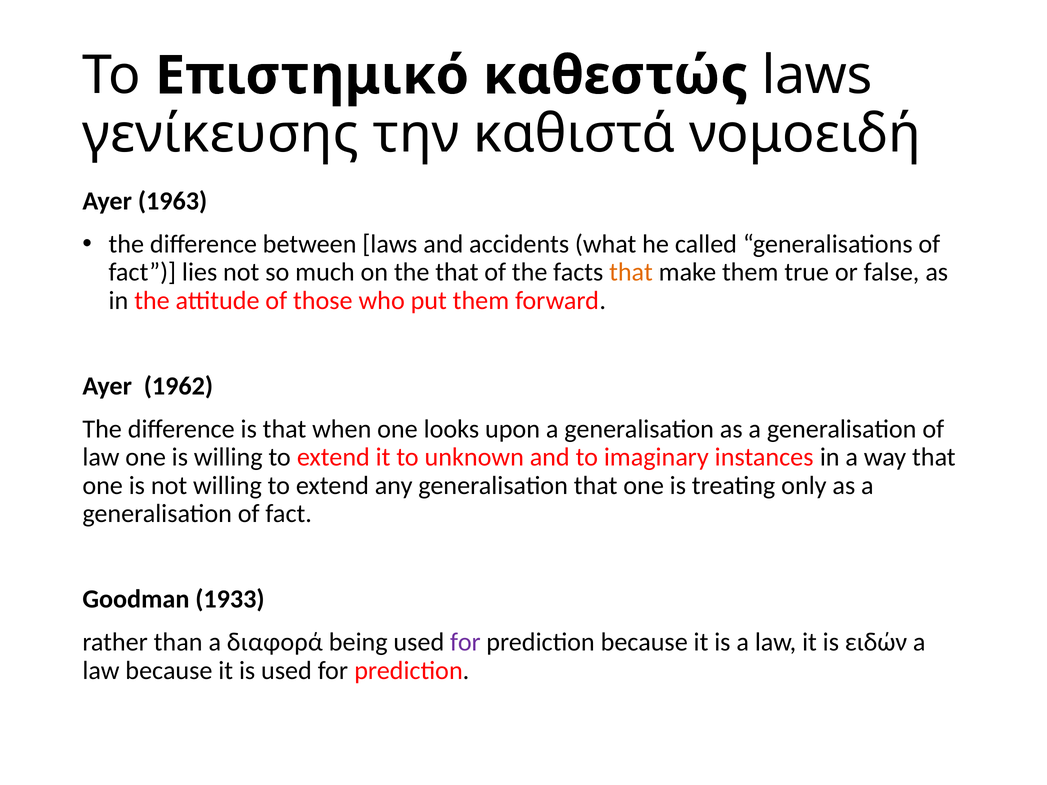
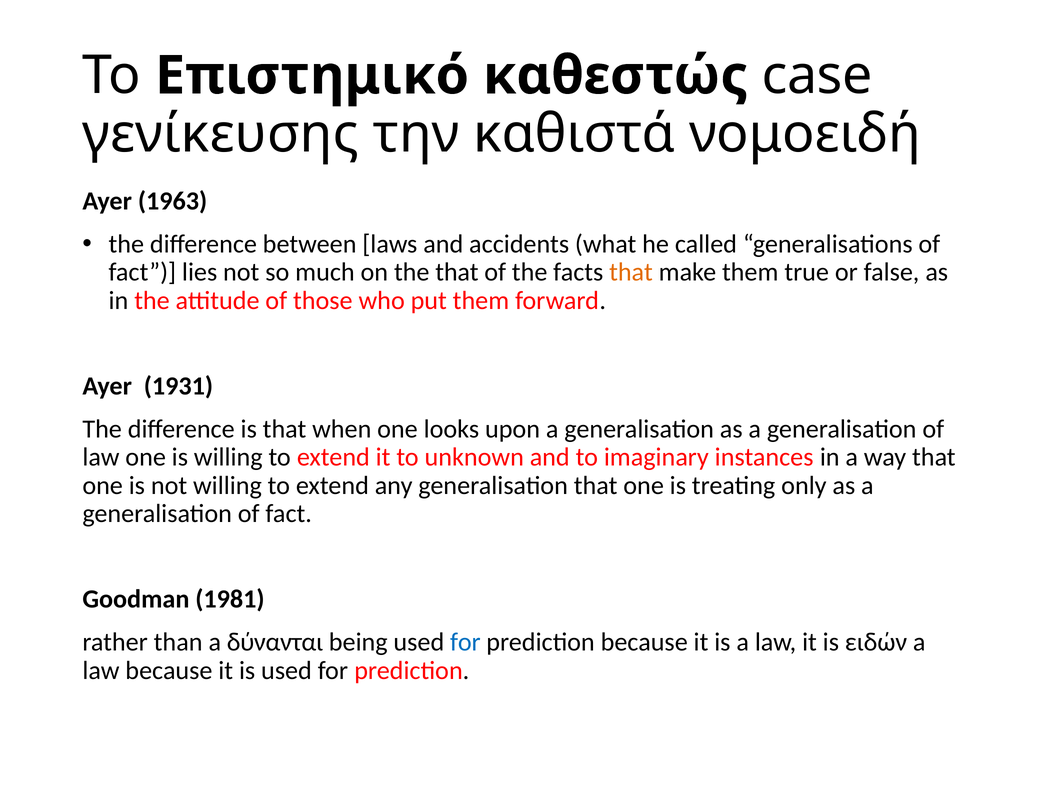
καθεστώς laws: laws -> case
1962: 1962 -> 1931
1933: 1933 -> 1981
διαφορά: διαφορά -> δύνανται
for at (465, 642) colour: purple -> blue
